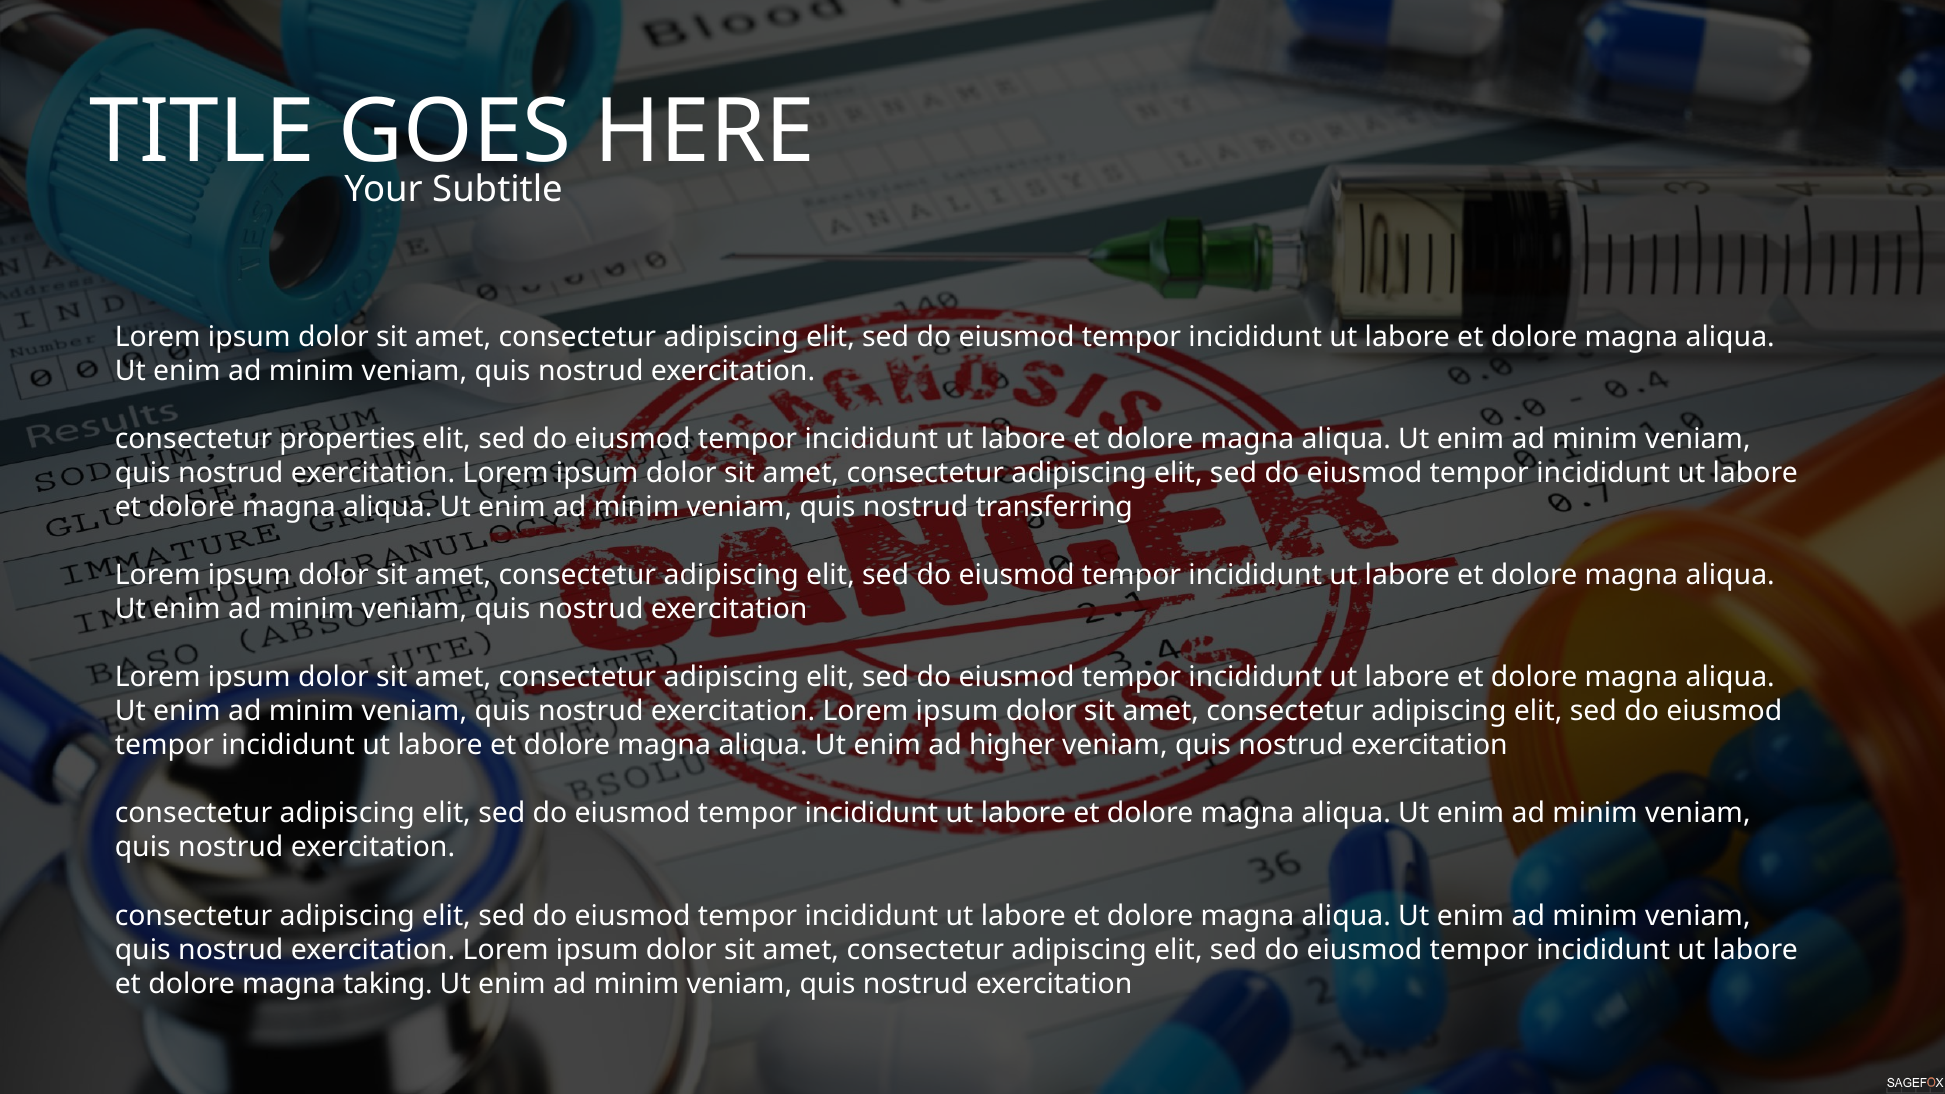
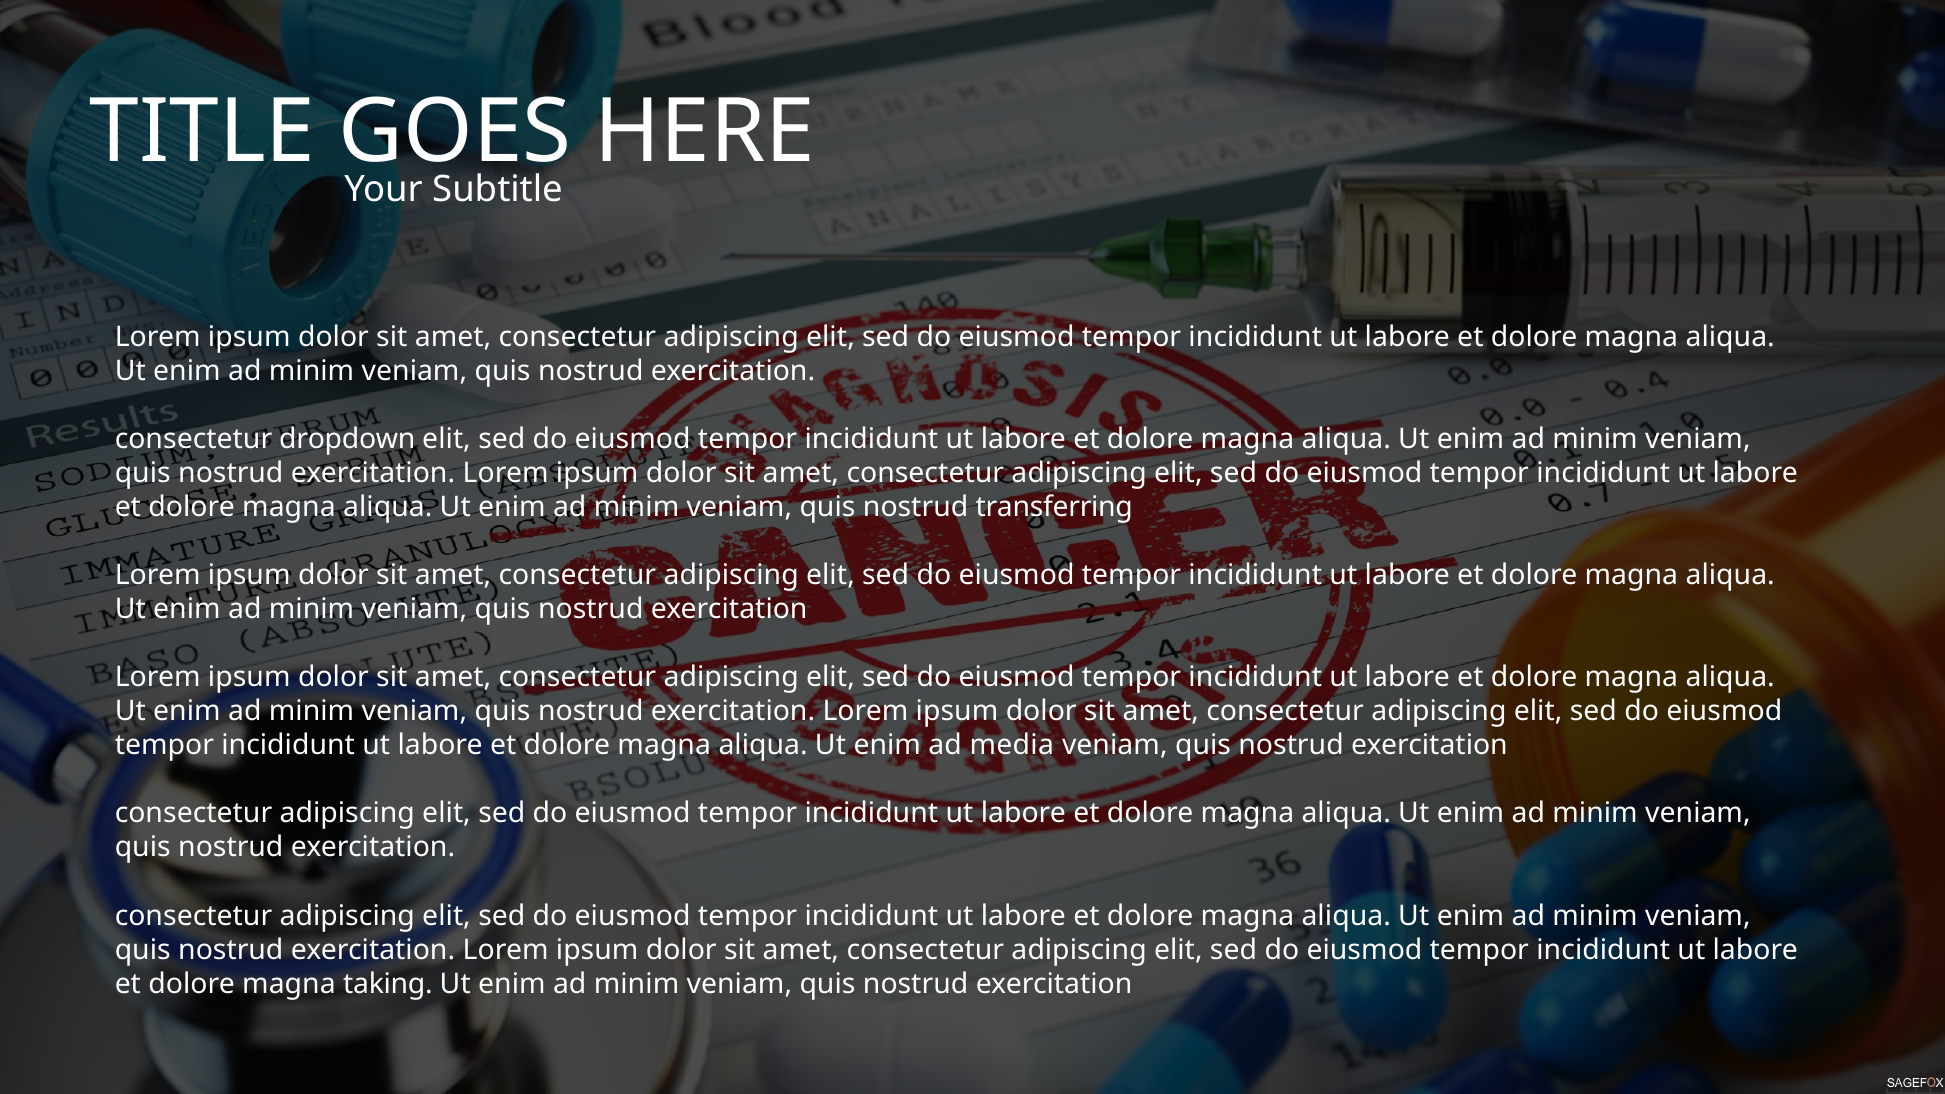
properties: properties -> dropdown
higher: higher -> media
